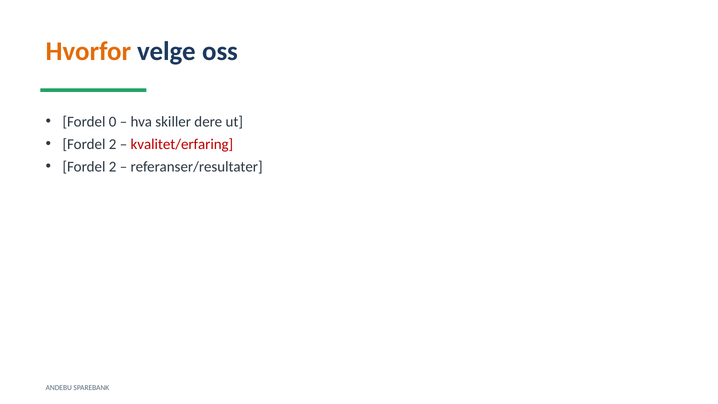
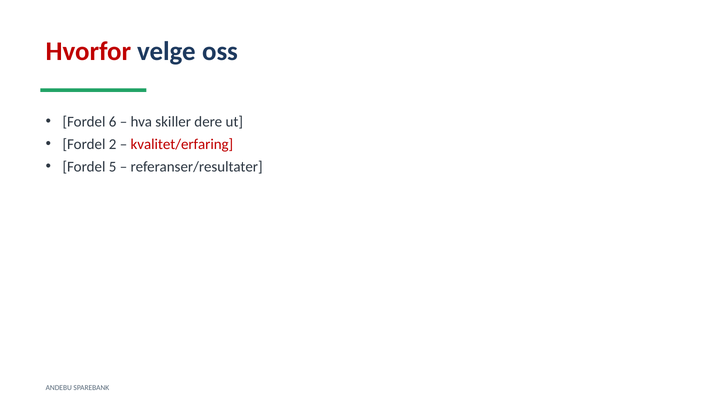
Hvorfor colour: orange -> red
0: 0 -> 6
2 at (113, 167): 2 -> 5
